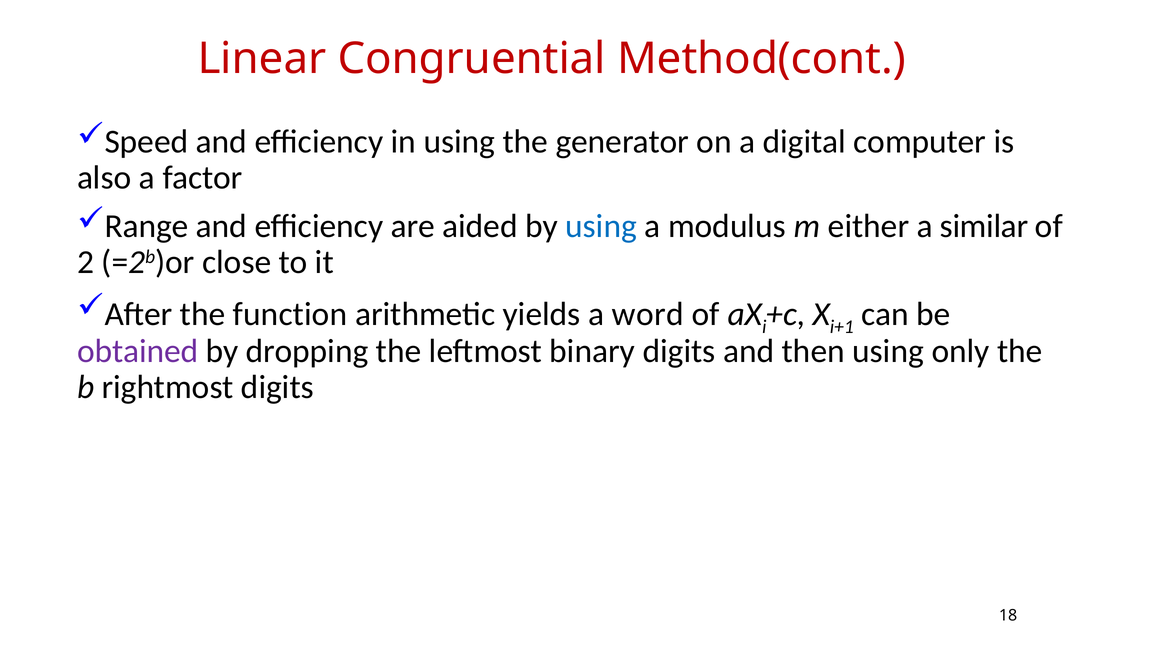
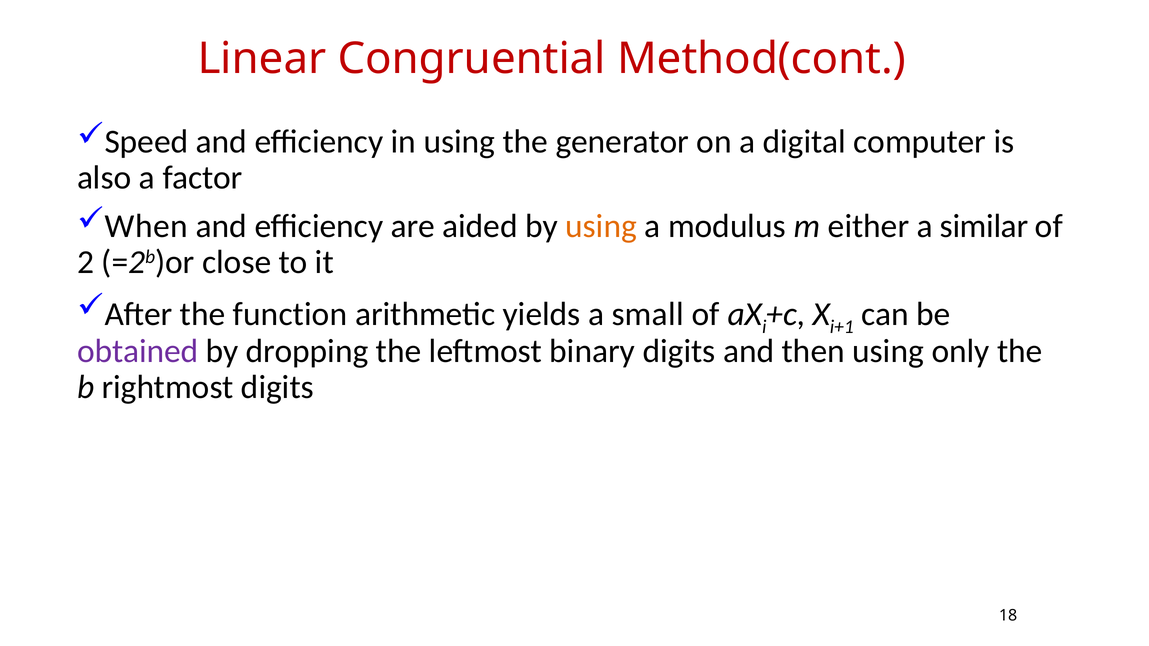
Range: Range -> When
using at (601, 226) colour: blue -> orange
word: word -> small
